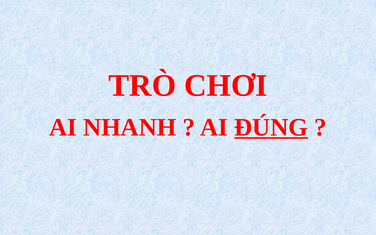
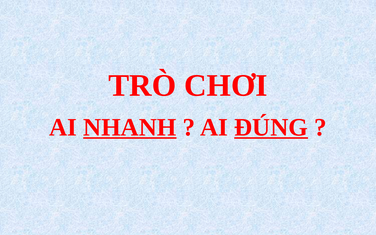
NHANH underline: none -> present
